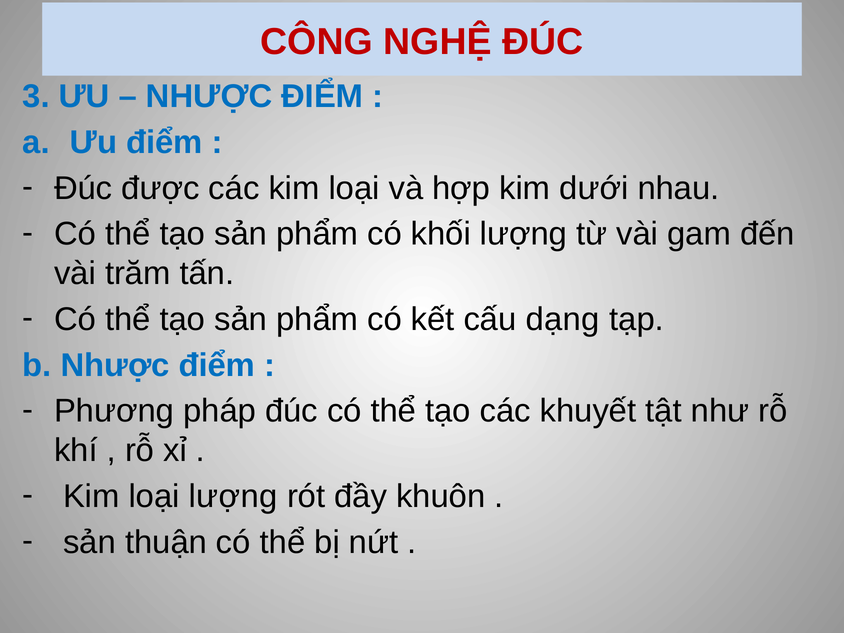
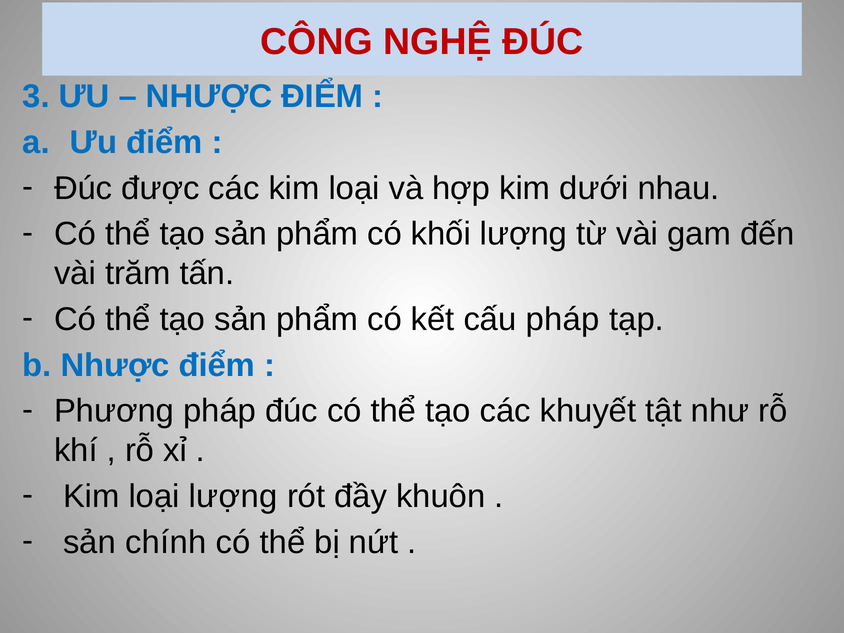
cấu dạng: dạng -> pháp
thuận: thuận -> chính
